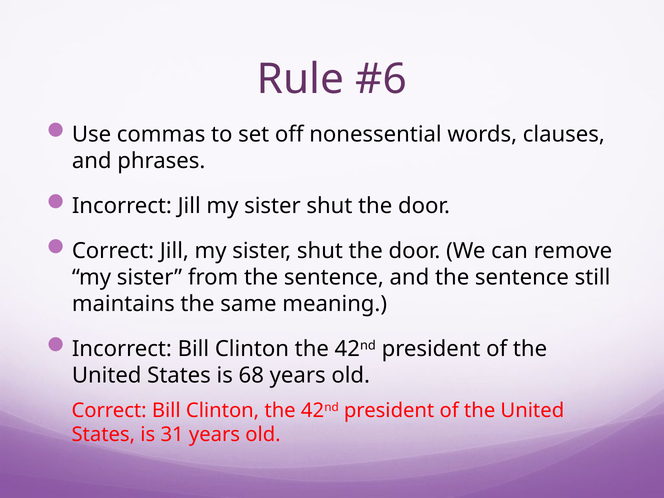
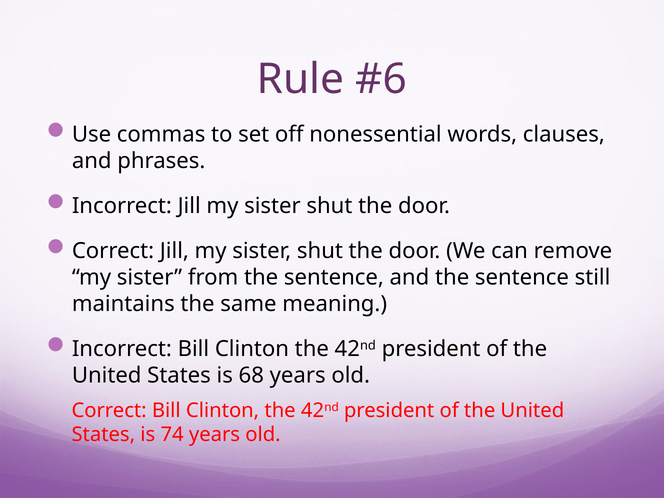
31: 31 -> 74
